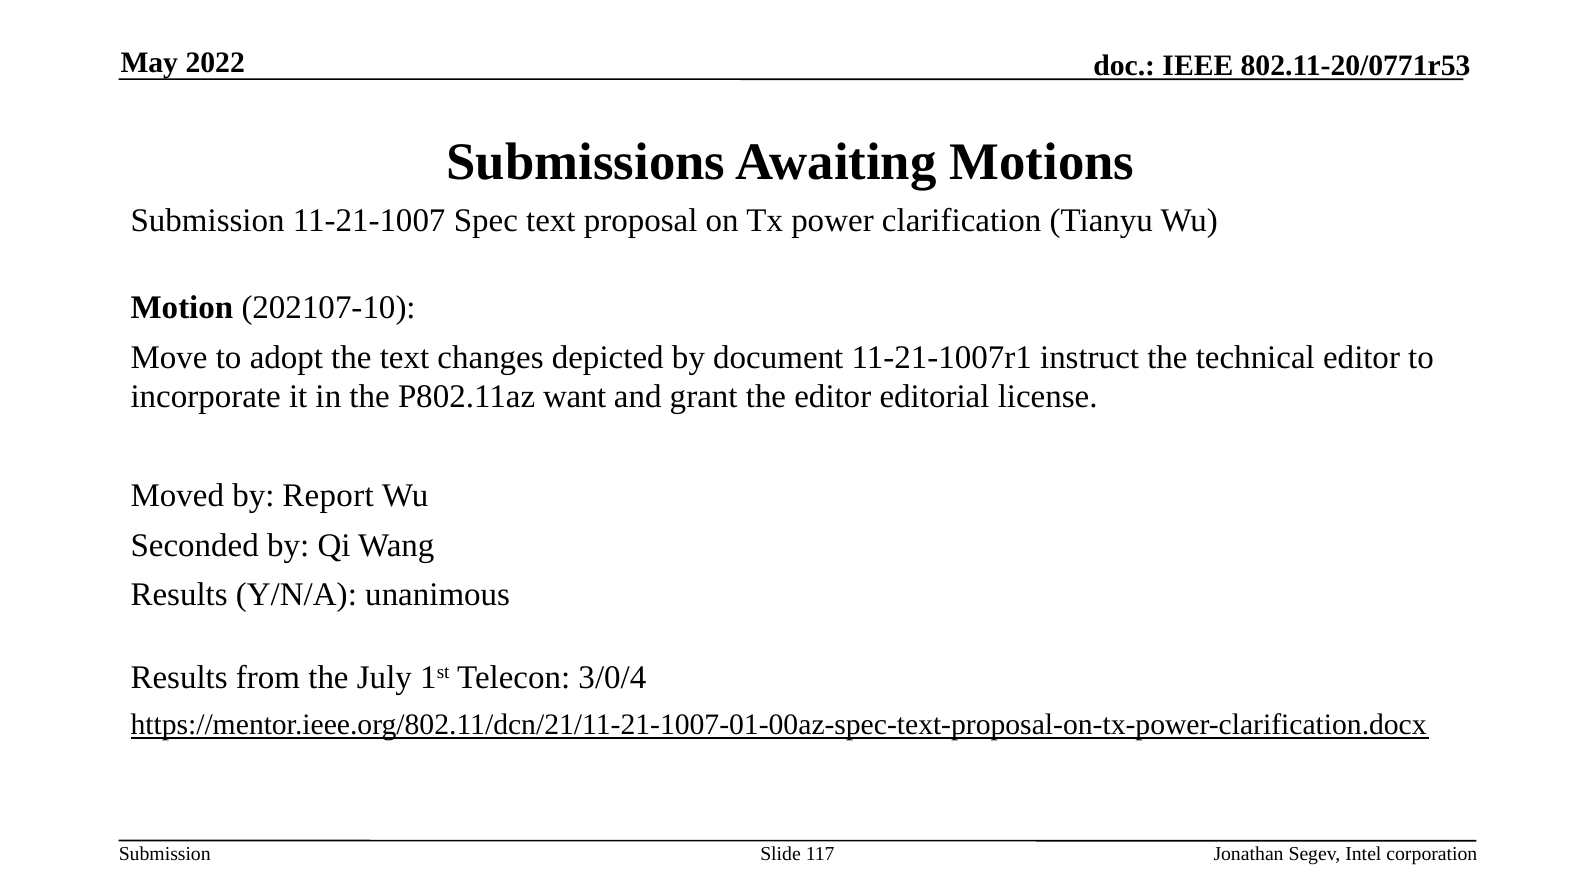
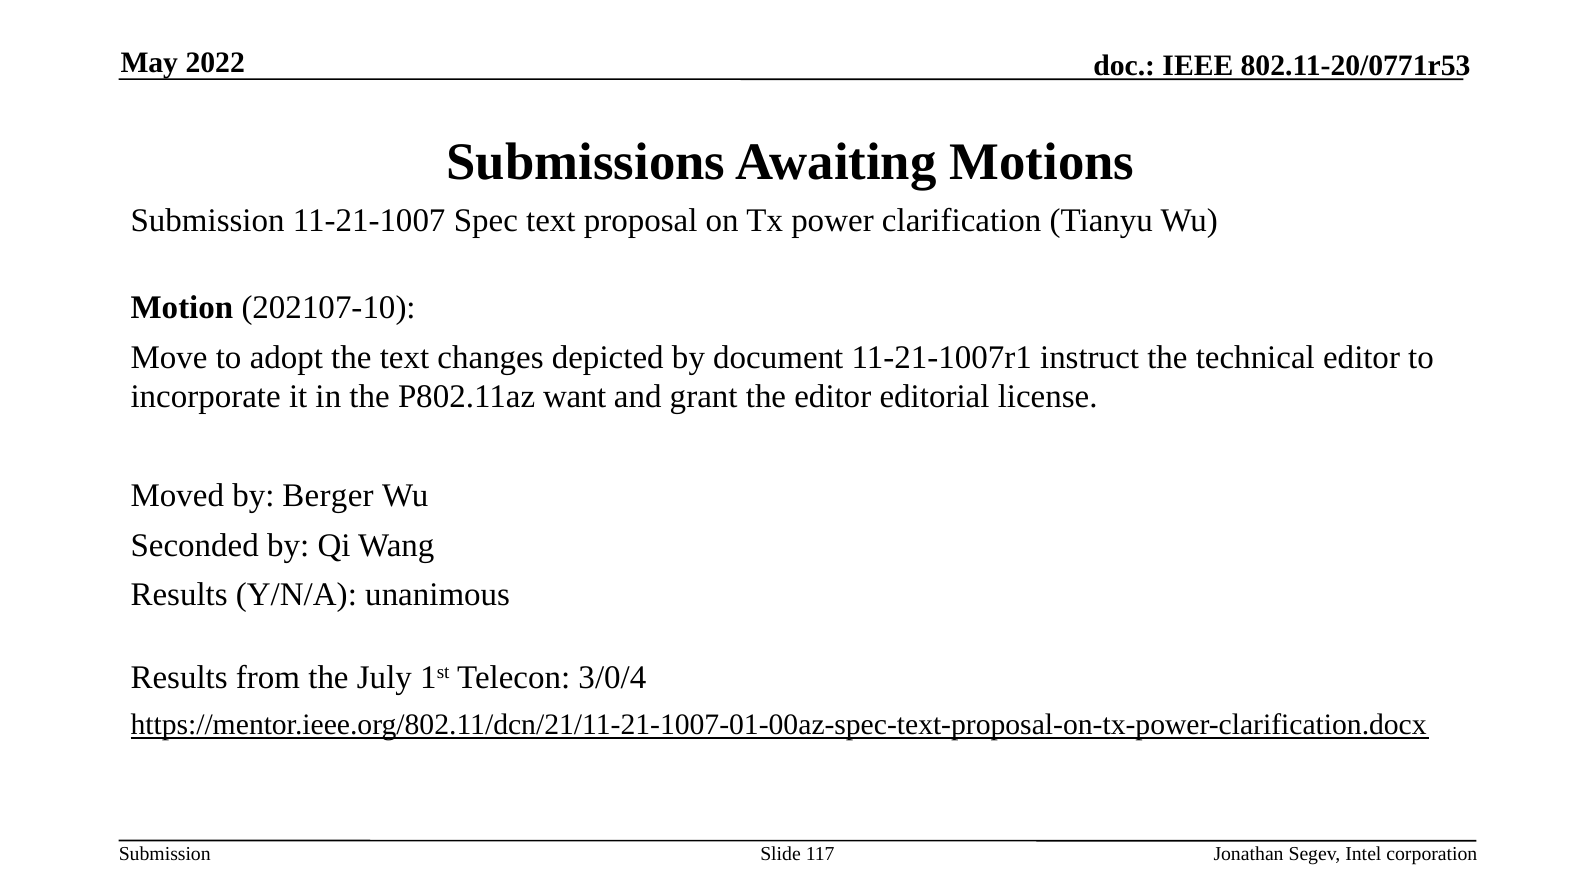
Report: Report -> Berger
